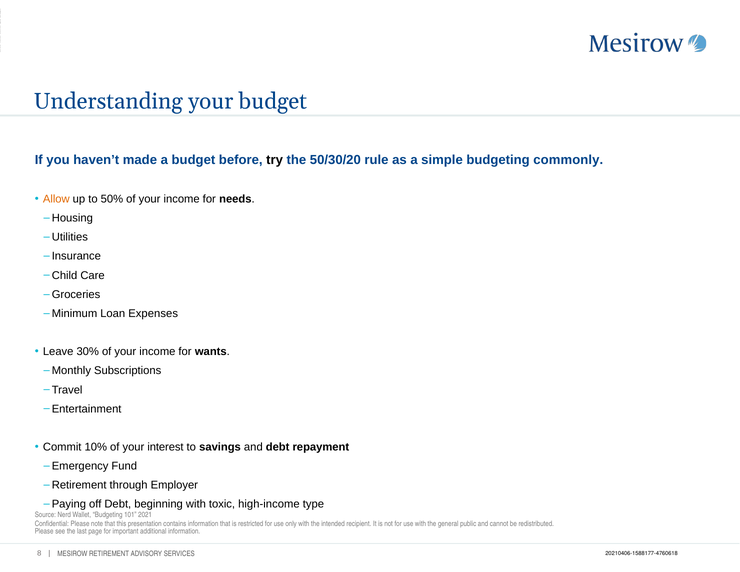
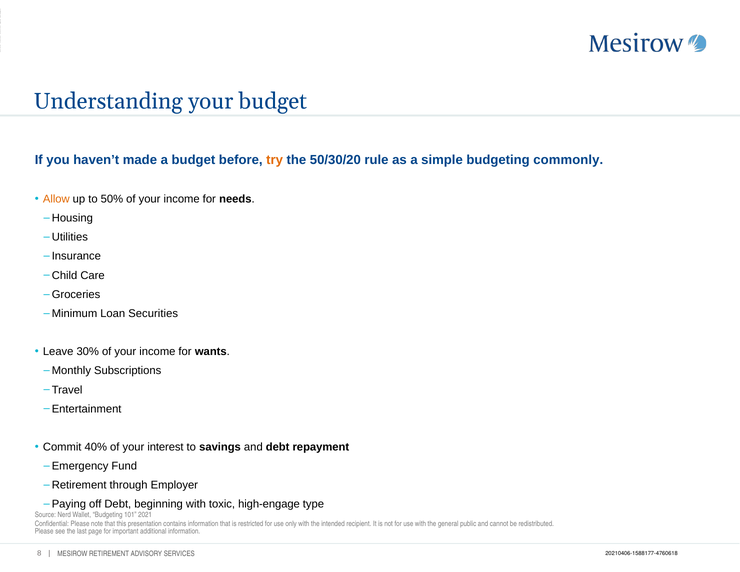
try colour: black -> orange
Expenses: Expenses -> Securities
10%: 10% -> 40%
high-income: high-income -> high-engage
